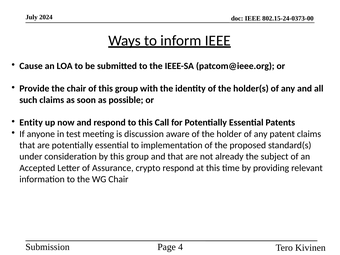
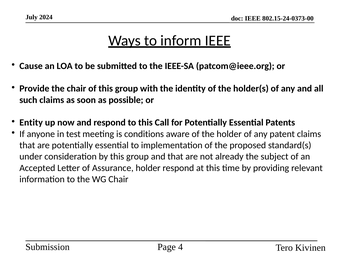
discussion: discussion -> conditions
Assurance crypto: crypto -> holder
